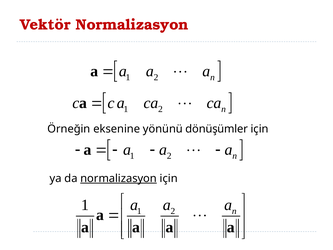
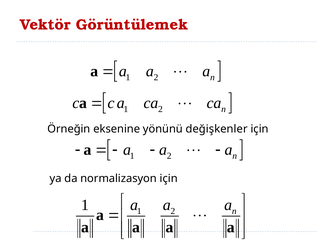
Vektör Normalizasyon: Normalizasyon -> Görüntülemek
dönüşümler: dönüşümler -> değişkenler
normalizasyon at (119, 178) underline: present -> none
